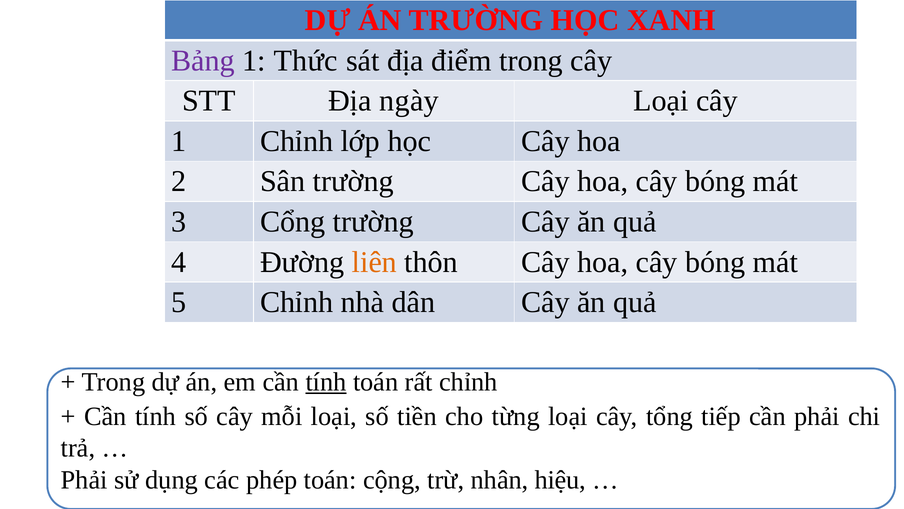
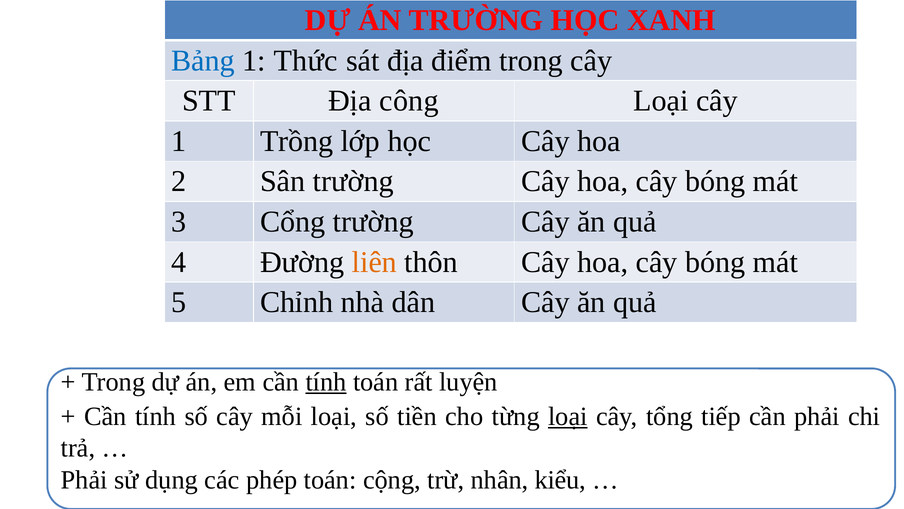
Bảng colour: purple -> blue
ngày: ngày -> công
1 Chỉnh: Chỉnh -> Trồng
rất chỉnh: chỉnh -> luyện
loại at (568, 416) underline: none -> present
hiệu: hiệu -> kiểu
